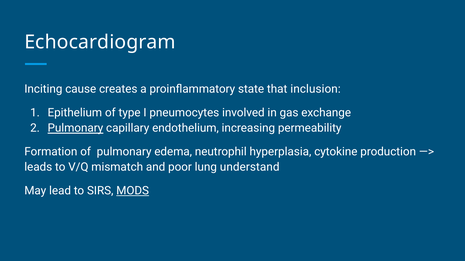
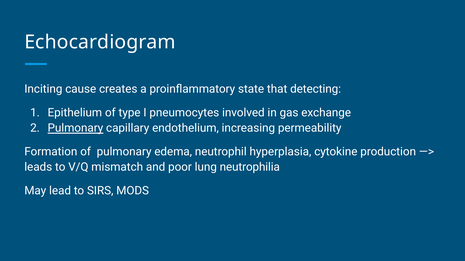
inclusion: inclusion -> detecting
understand: understand -> neutrophilia
MODS underline: present -> none
